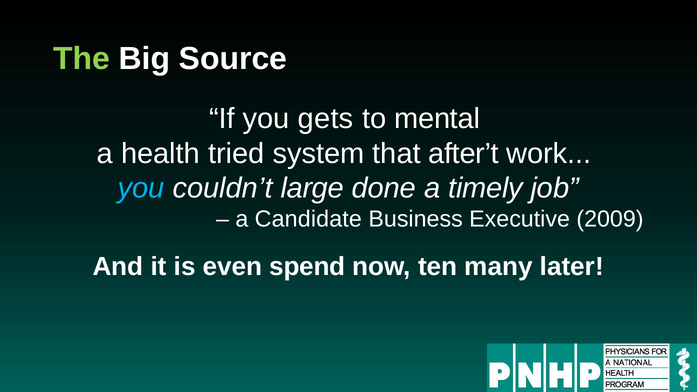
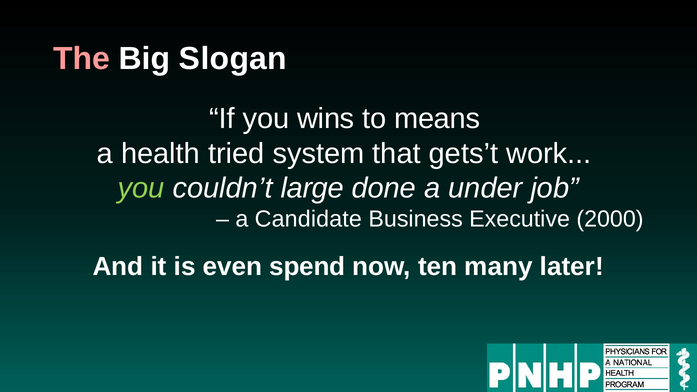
The colour: light green -> pink
Source: Source -> Slogan
gets: gets -> wins
mental: mental -> means
after’t: after’t -> gets’t
you at (141, 188) colour: light blue -> light green
timely: timely -> under
2009: 2009 -> 2000
